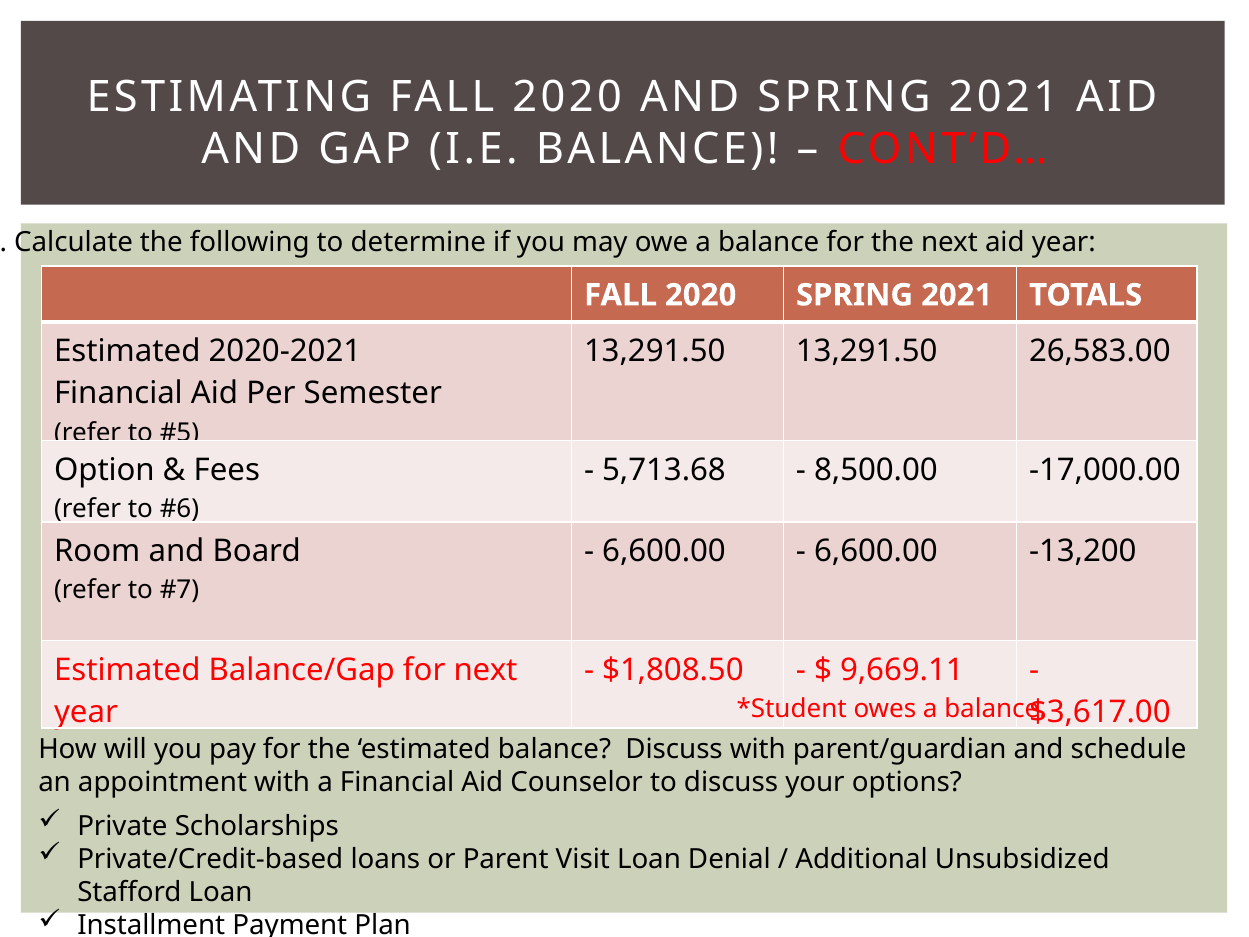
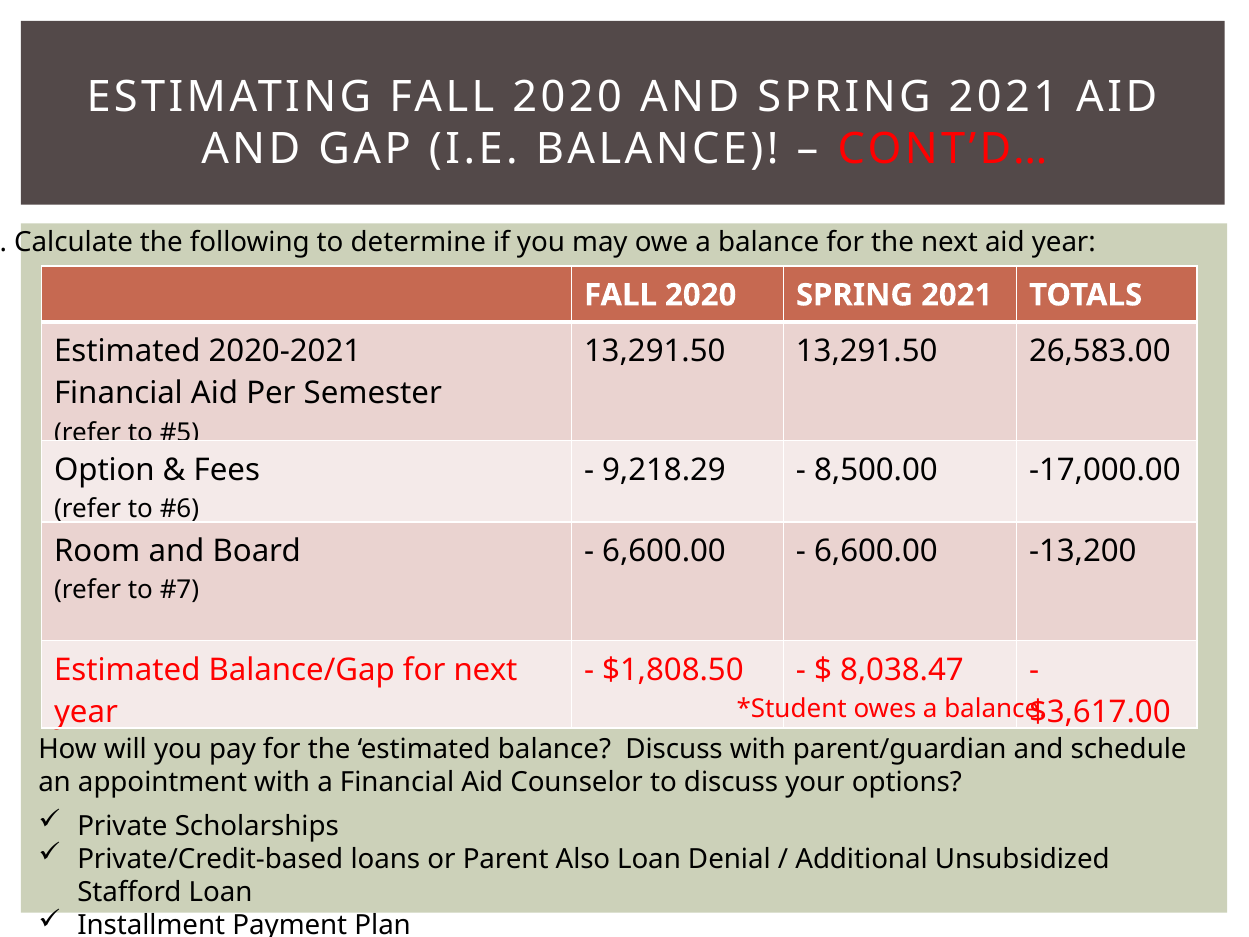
5,713.68: 5,713.68 -> 9,218.29
9,669.11: 9,669.11 -> 8,038.47
Visit: Visit -> Also
